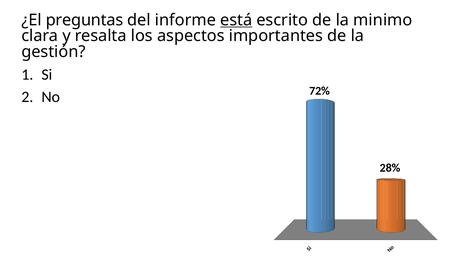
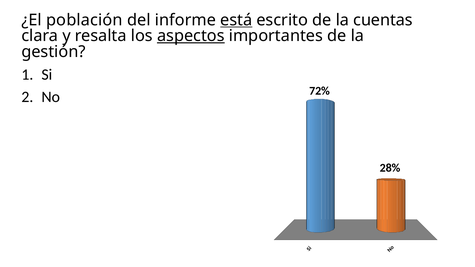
preguntas: preguntas -> población
minimo: minimo -> cuentas
aspectos underline: none -> present
